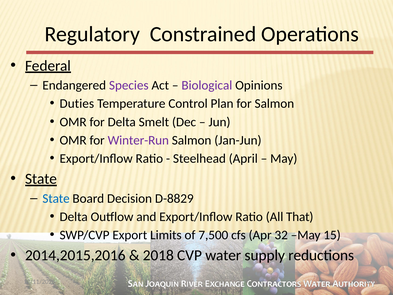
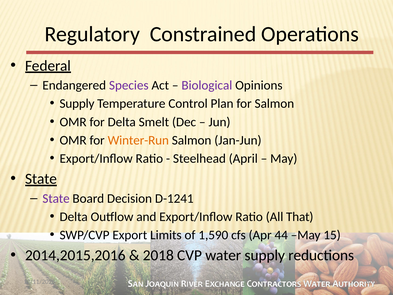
Duties at (77, 104): Duties -> Supply
Winter-Run colour: purple -> orange
State at (56, 198) colour: blue -> purple
D-8829: D-8829 -> D-1241
7,500: 7,500 -> 1,590
32: 32 -> 44
